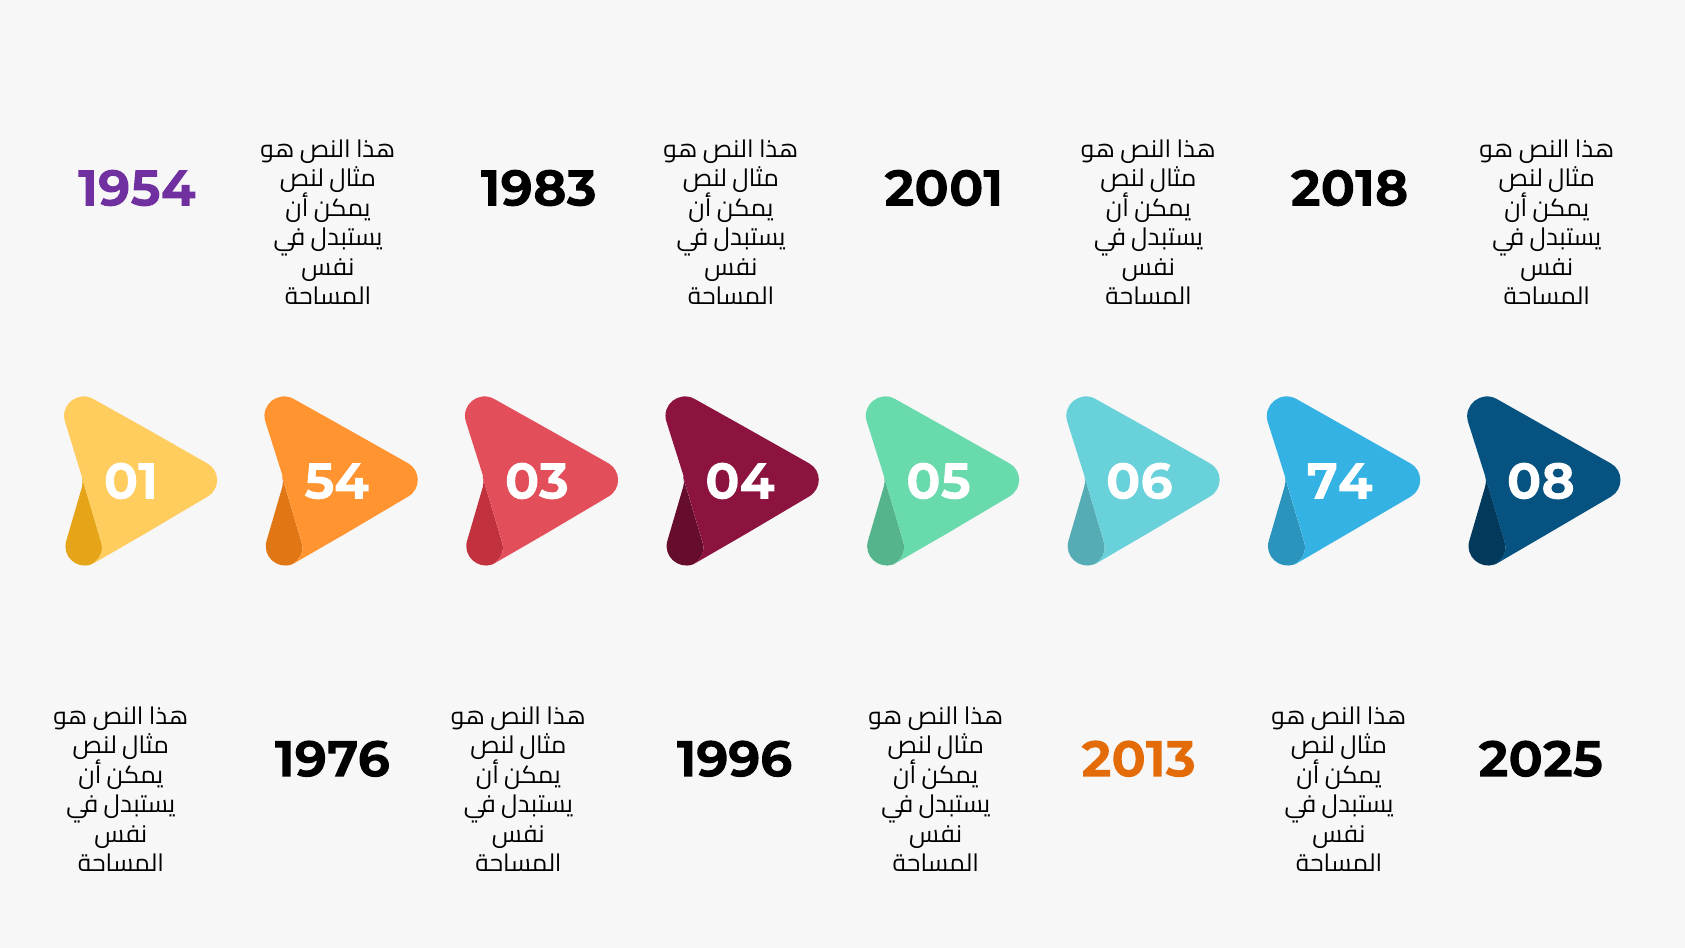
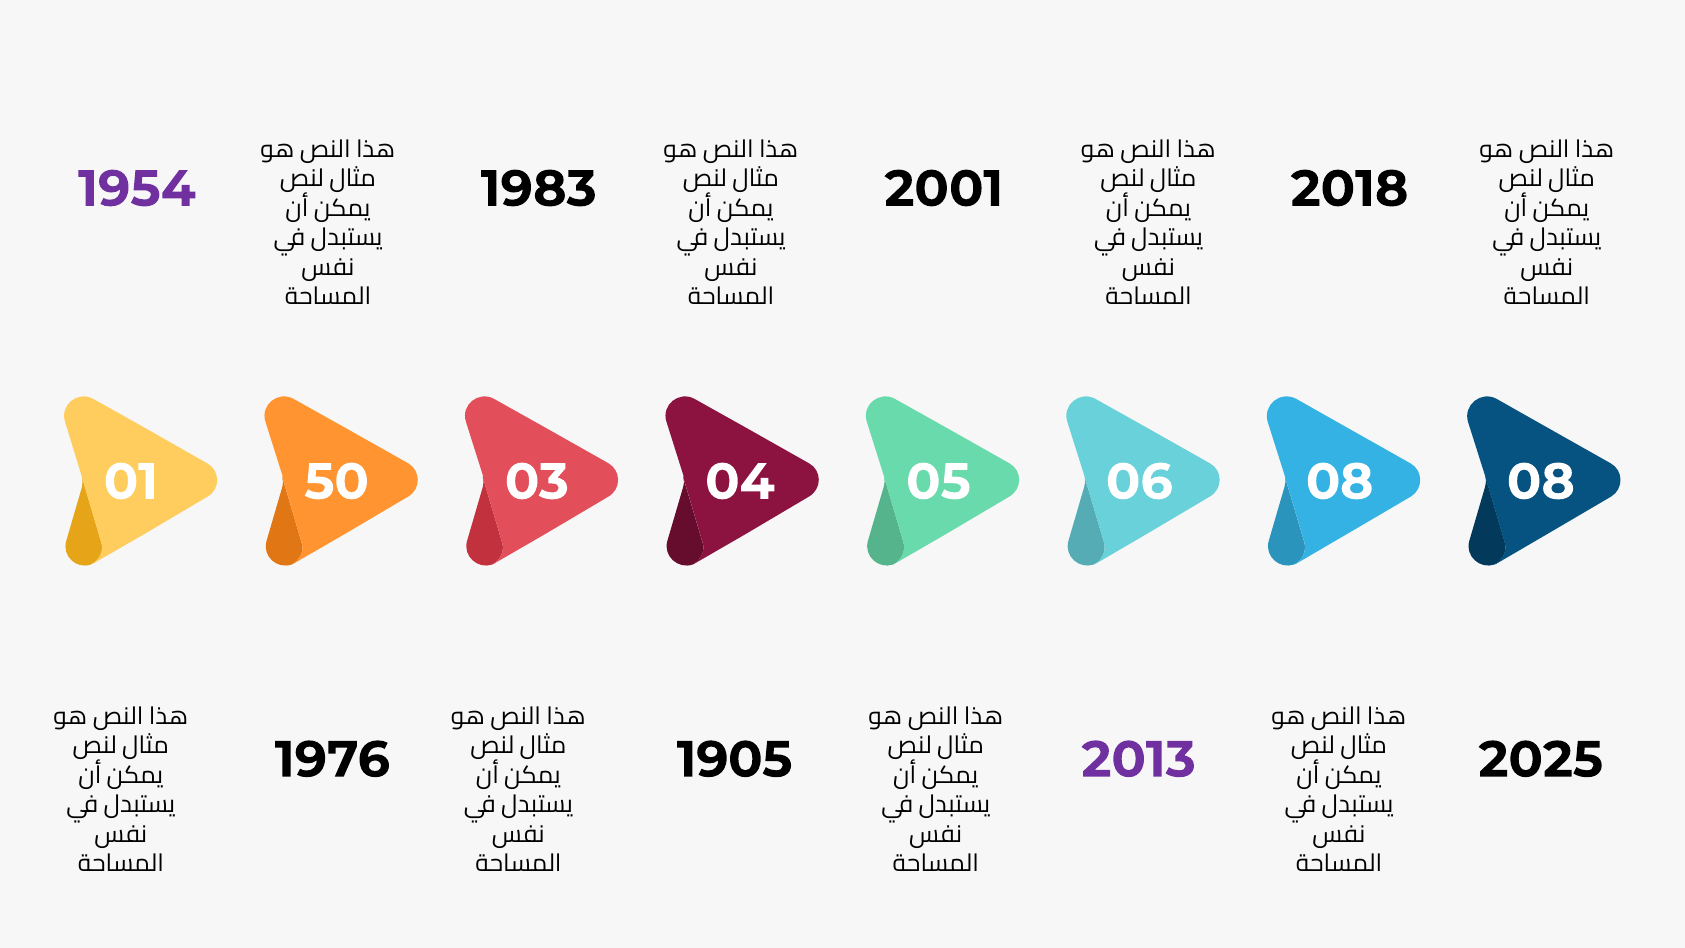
54: 54 -> 50
06 74: 74 -> 08
1996: 1996 -> 1905
2013 colour: orange -> purple
